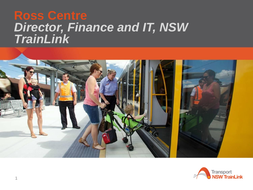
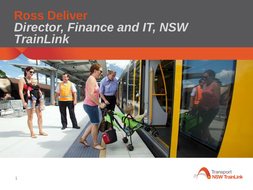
Centre: Centre -> Deliver
